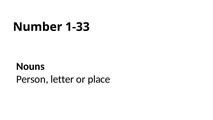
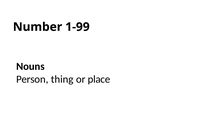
1-33: 1-33 -> 1-99
letter: letter -> thing
